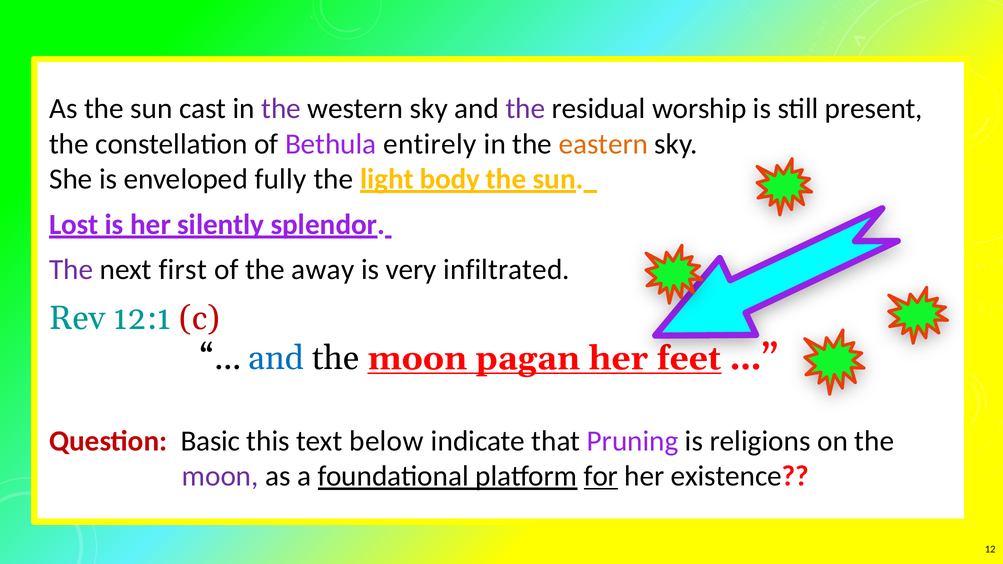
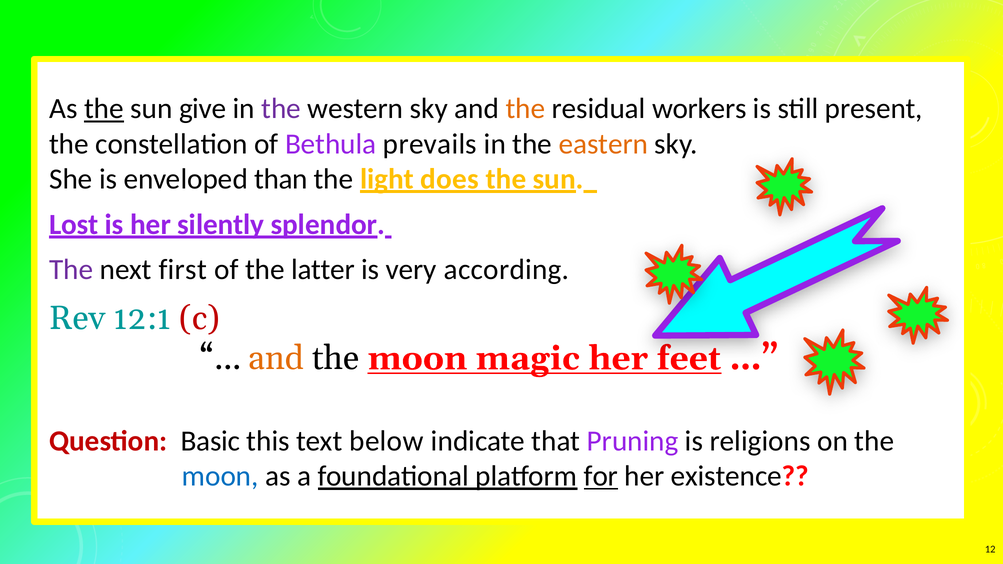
the at (104, 109) underline: none -> present
cast: cast -> give
the at (525, 109) colour: purple -> orange
worship: worship -> workers
entirely: entirely -> prevails
fully: fully -> than
body: body -> does
away: away -> latter
infiltrated: infiltrated -> according
and at (276, 358) colour: blue -> orange
pagan: pagan -> magic
moon at (220, 476) colour: purple -> blue
